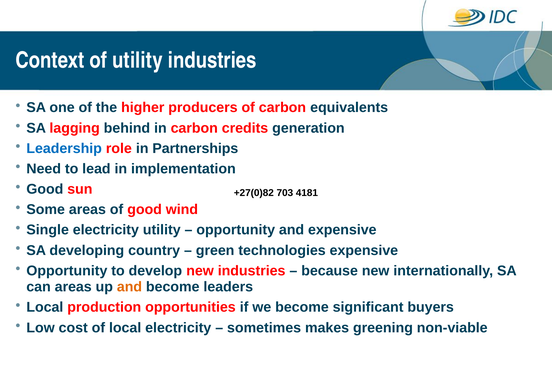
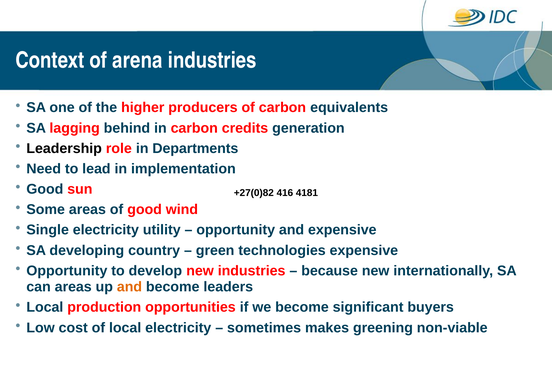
of utility: utility -> arena
Leadership colour: blue -> black
Partnerships: Partnerships -> Departments
703: 703 -> 416
